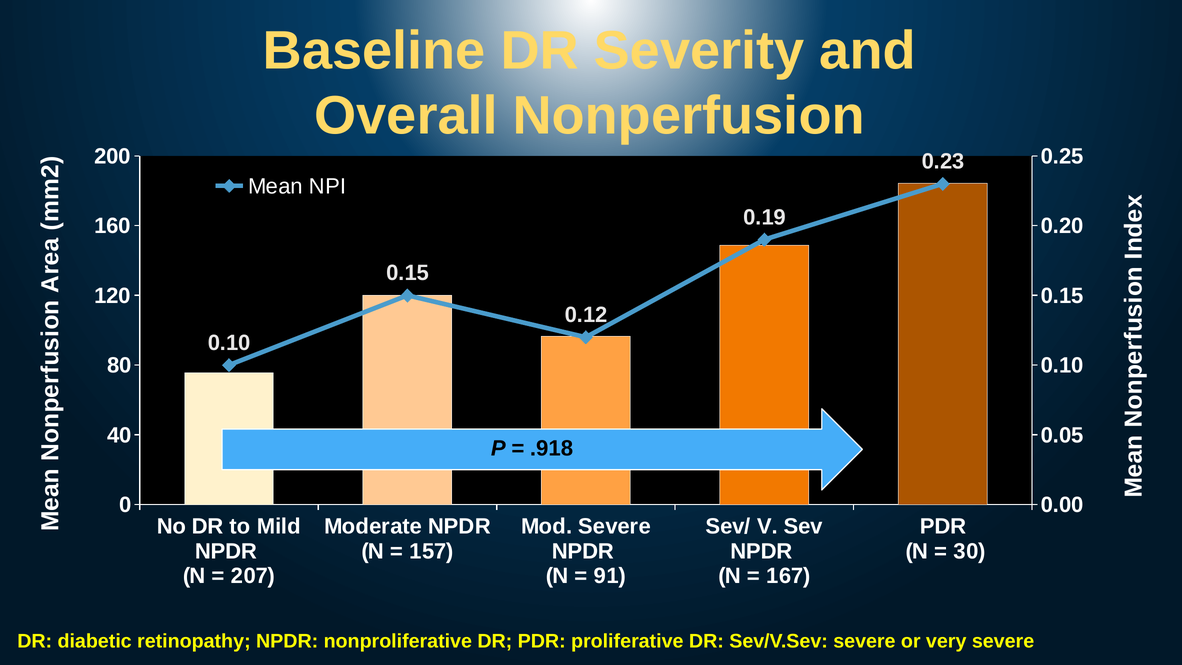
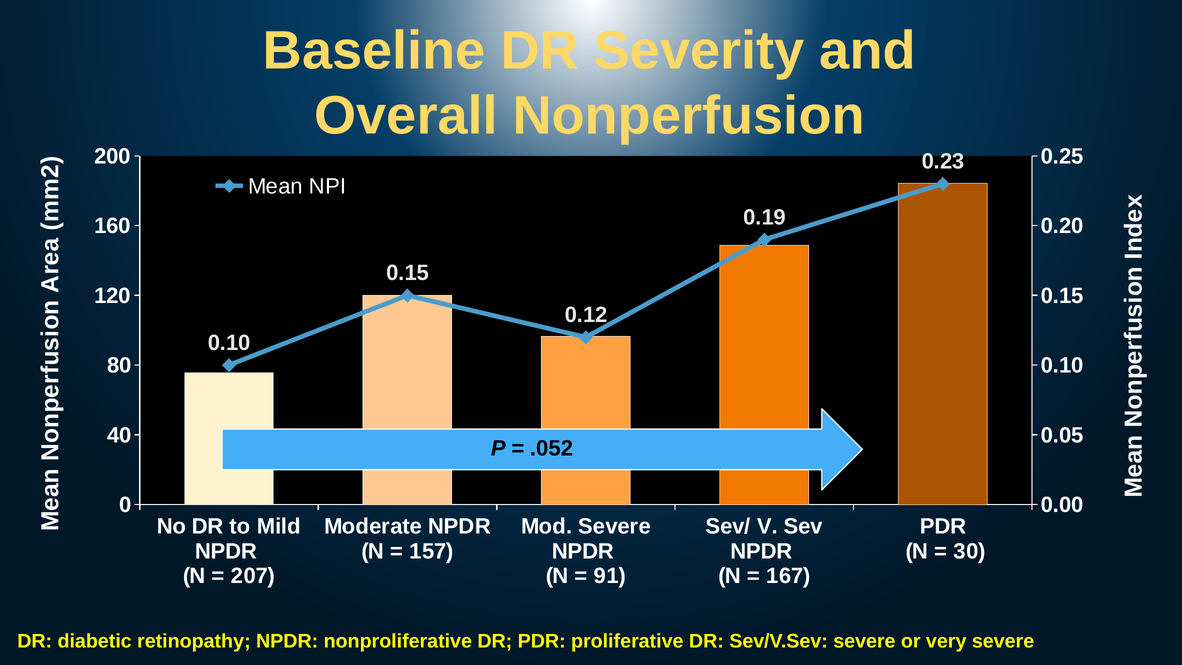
.918: .918 -> .052
